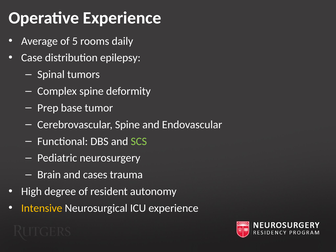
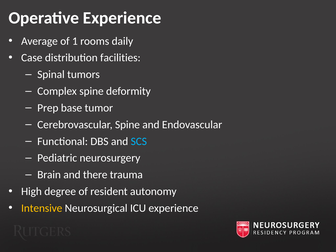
5: 5 -> 1
epilepsy: epilepsy -> facilities
SCS colour: light green -> light blue
cases: cases -> there
